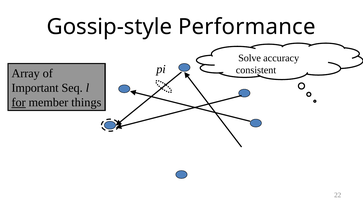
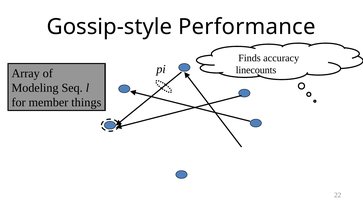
Solve: Solve -> Finds
consistent: consistent -> linecounts
Important: Important -> Modeling
for underline: present -> none
